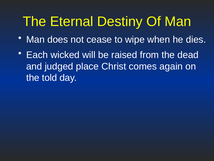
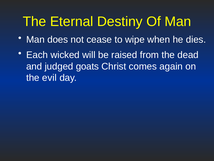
place: place -> goats
told: told -> evil
